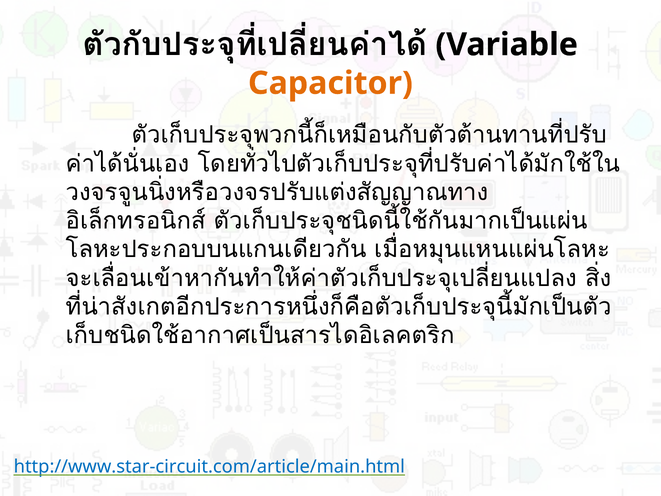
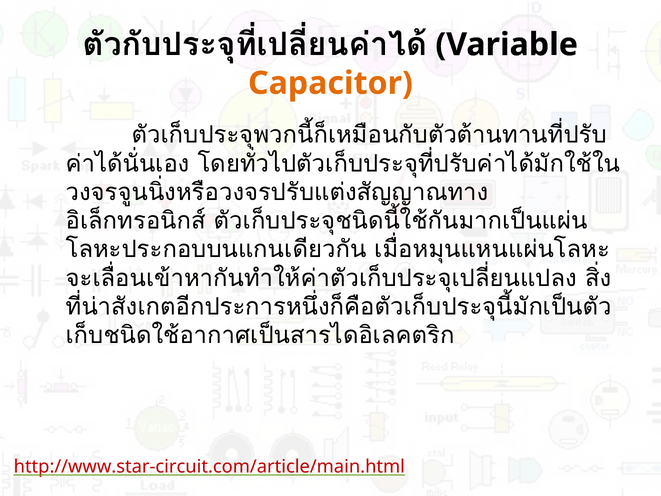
http://www.star-circuit.com/article/main.html colour: blue -> red
